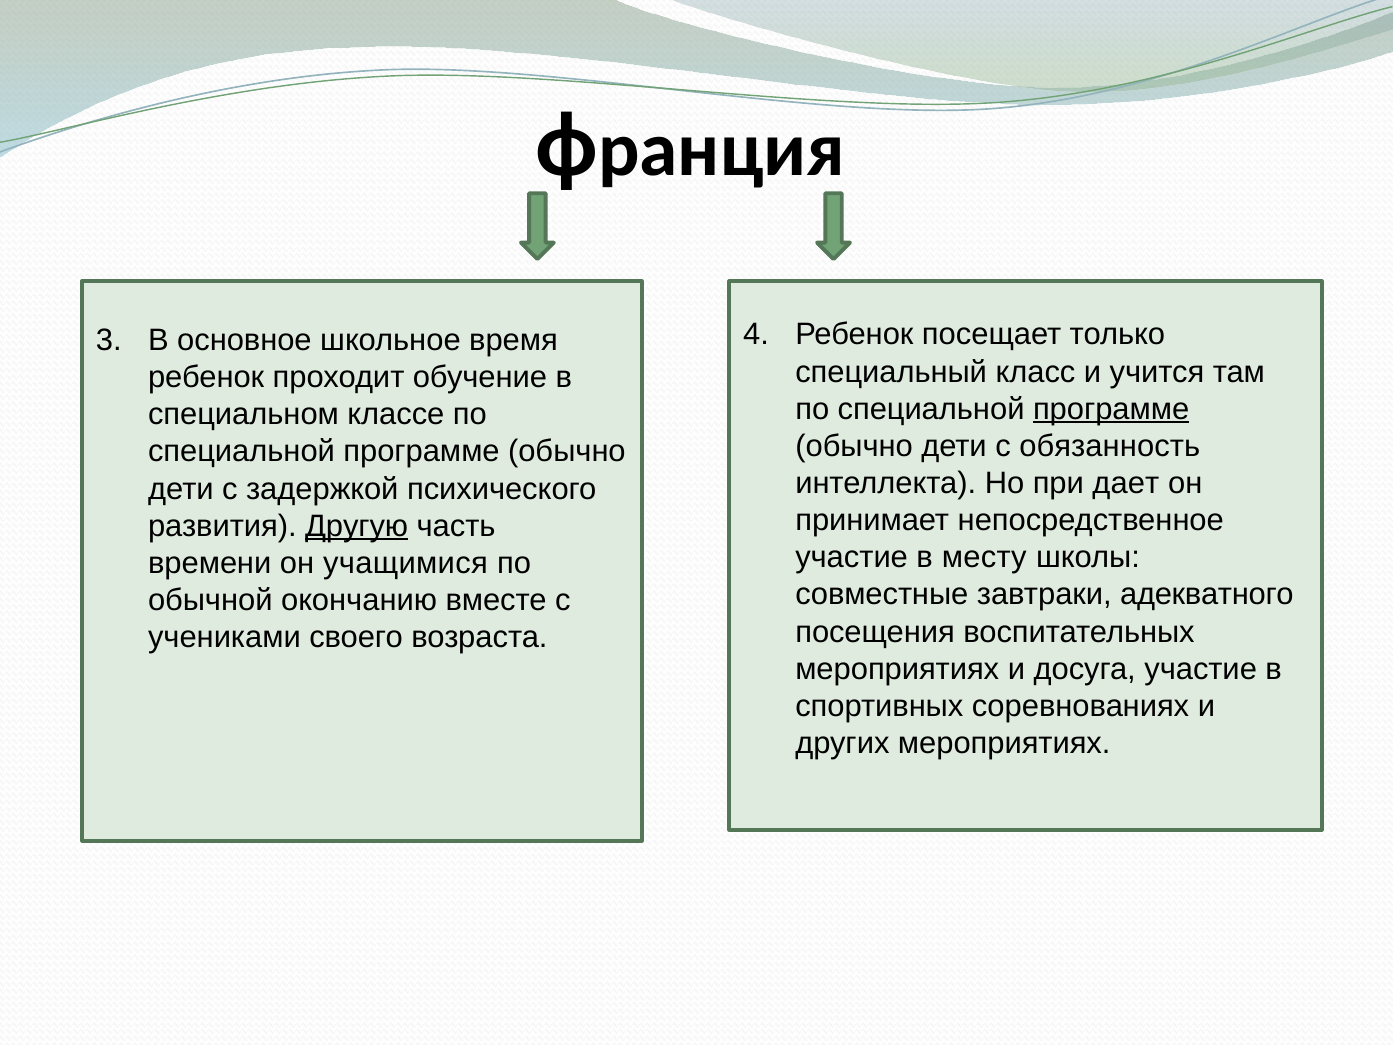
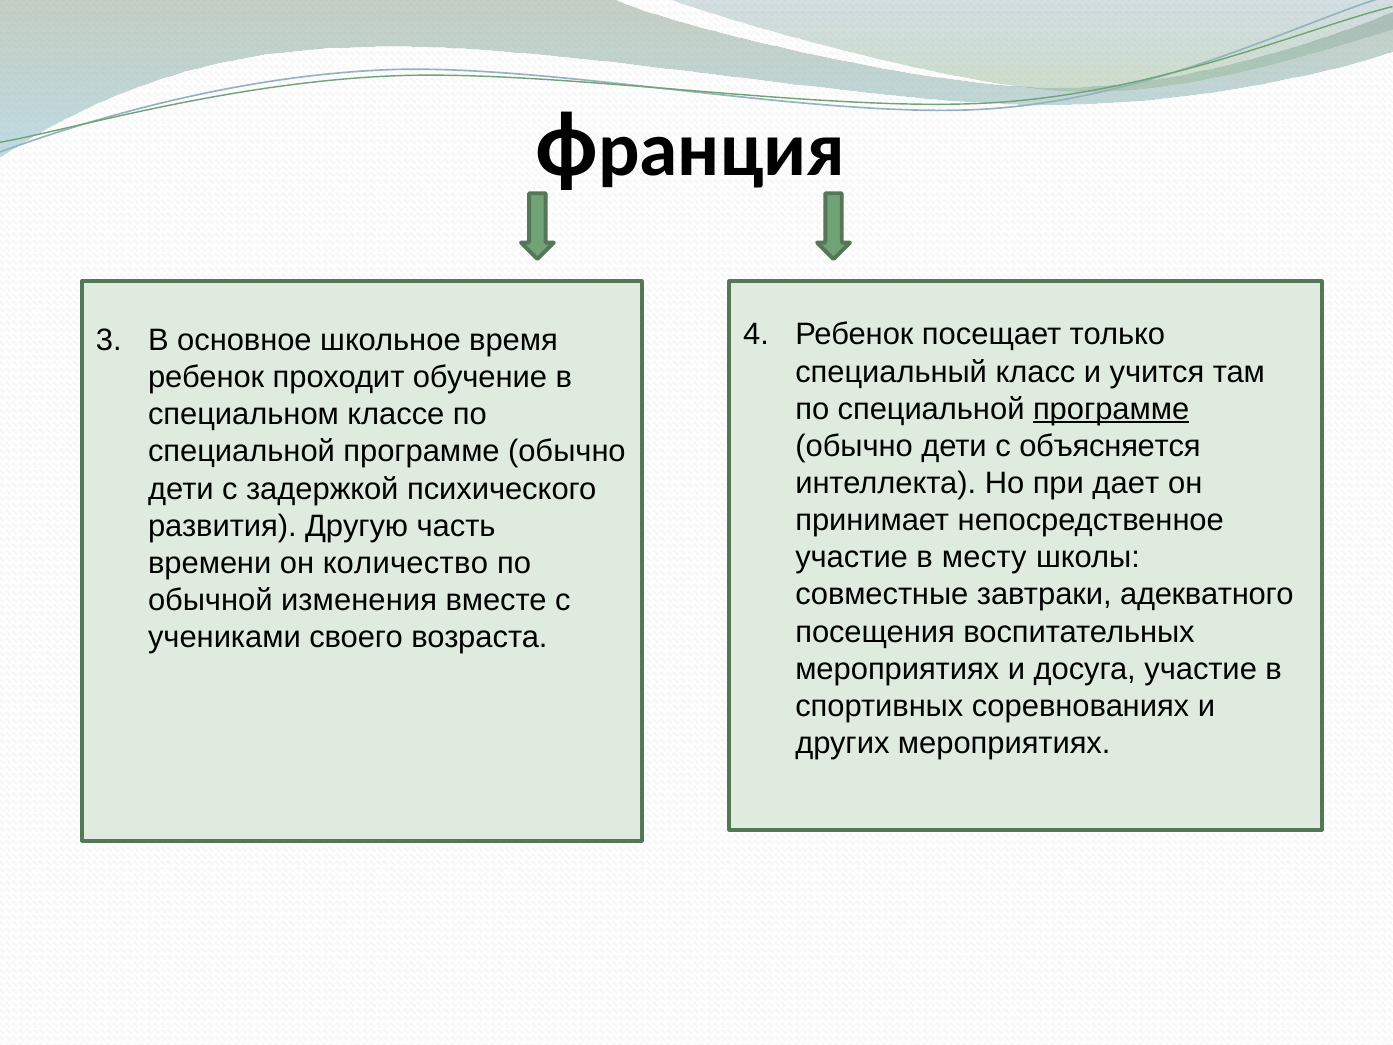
обязанность: обязанность -> объясняется
Другую underline: present -> none
учащимися: учащимися -> количество
окончанию: окончанию -> изменения
